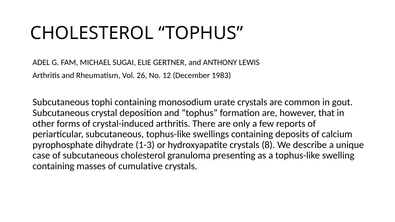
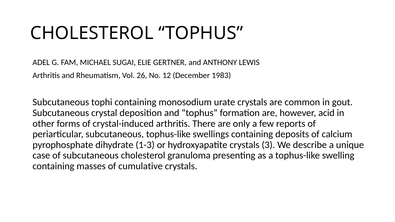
that: that -> acid
8: 8 -> 3
